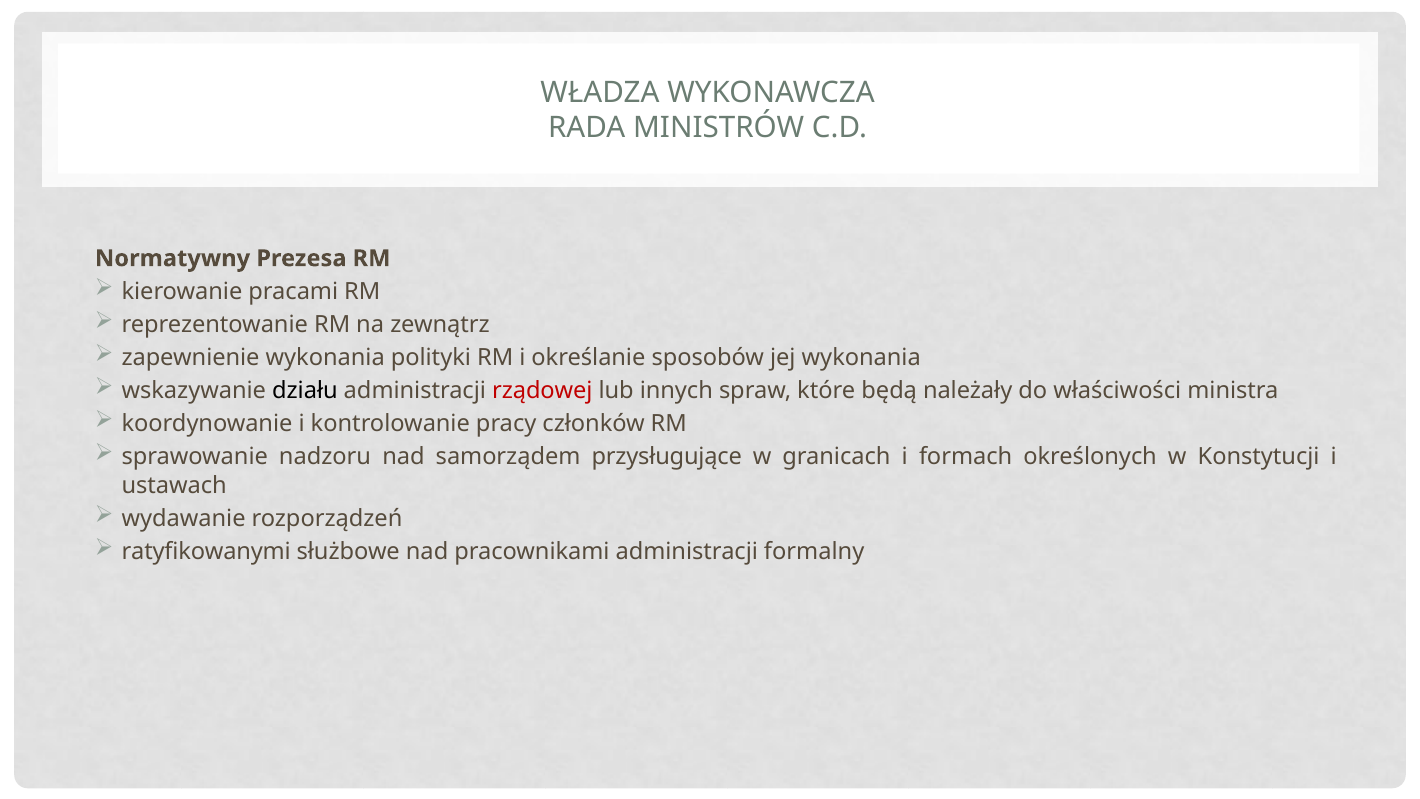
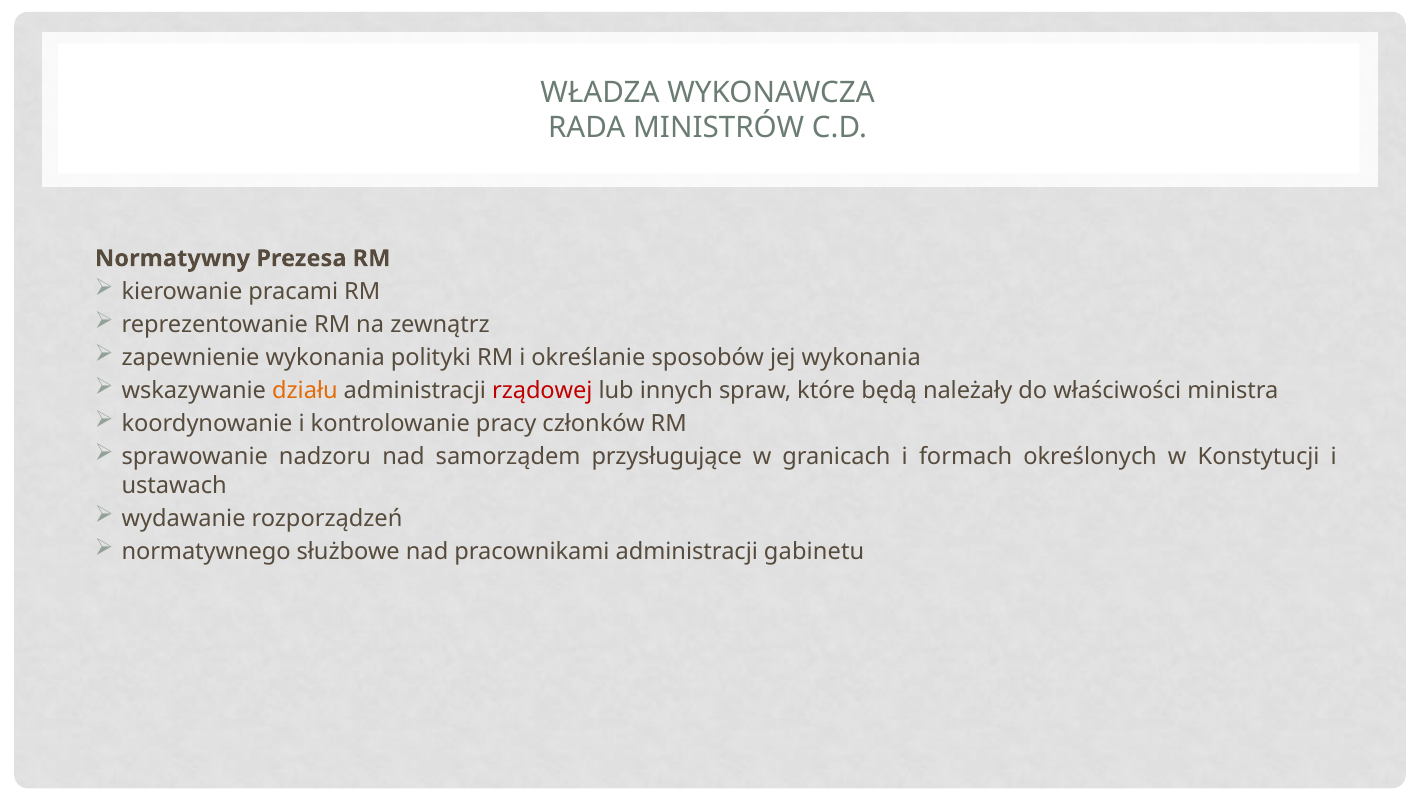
działu colour: black -> orange
ratyfikowanymi: ratyfikowanymi -> normatywnego
formalny: formalny -> gabinetu
